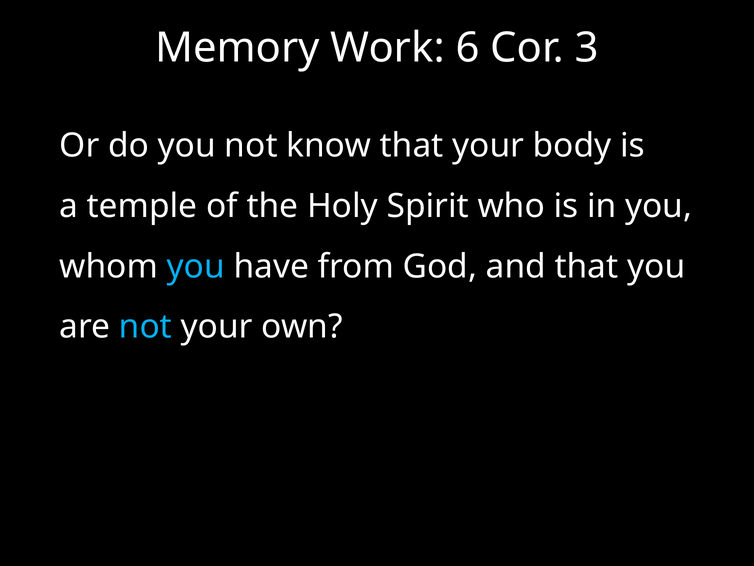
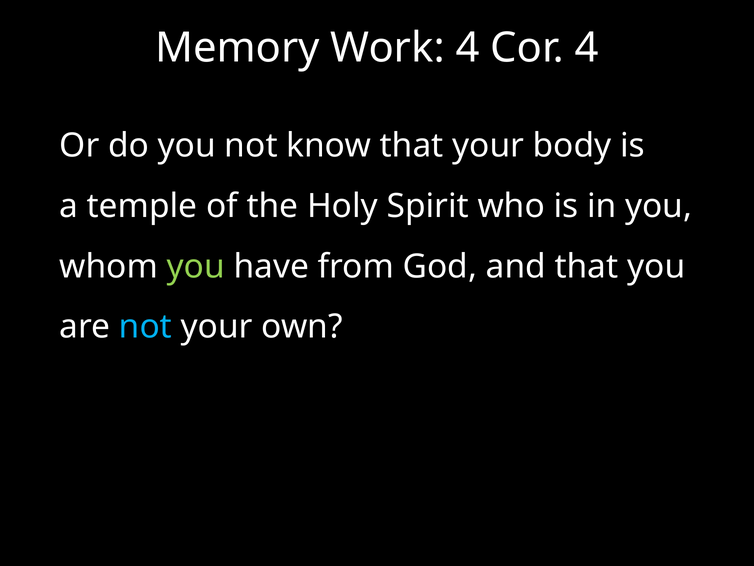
Work 6: 6 -> 4
Cor 3: 3 -> 4
you at (196, 266) colour: light blue -> light green
